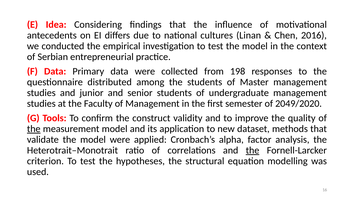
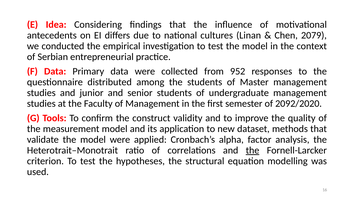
2016: 2016 -> 2079
198: 198 -> 952
2049/2020: 2049/2020 -> 2092/2020
the at (34, 129) underline: present -> none
